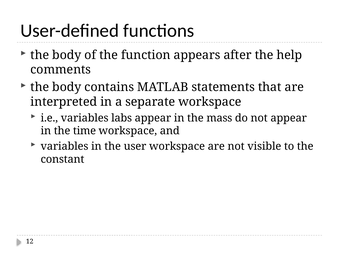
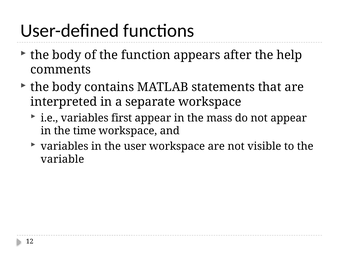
labs: labs -> first
constant: constant -> variable
